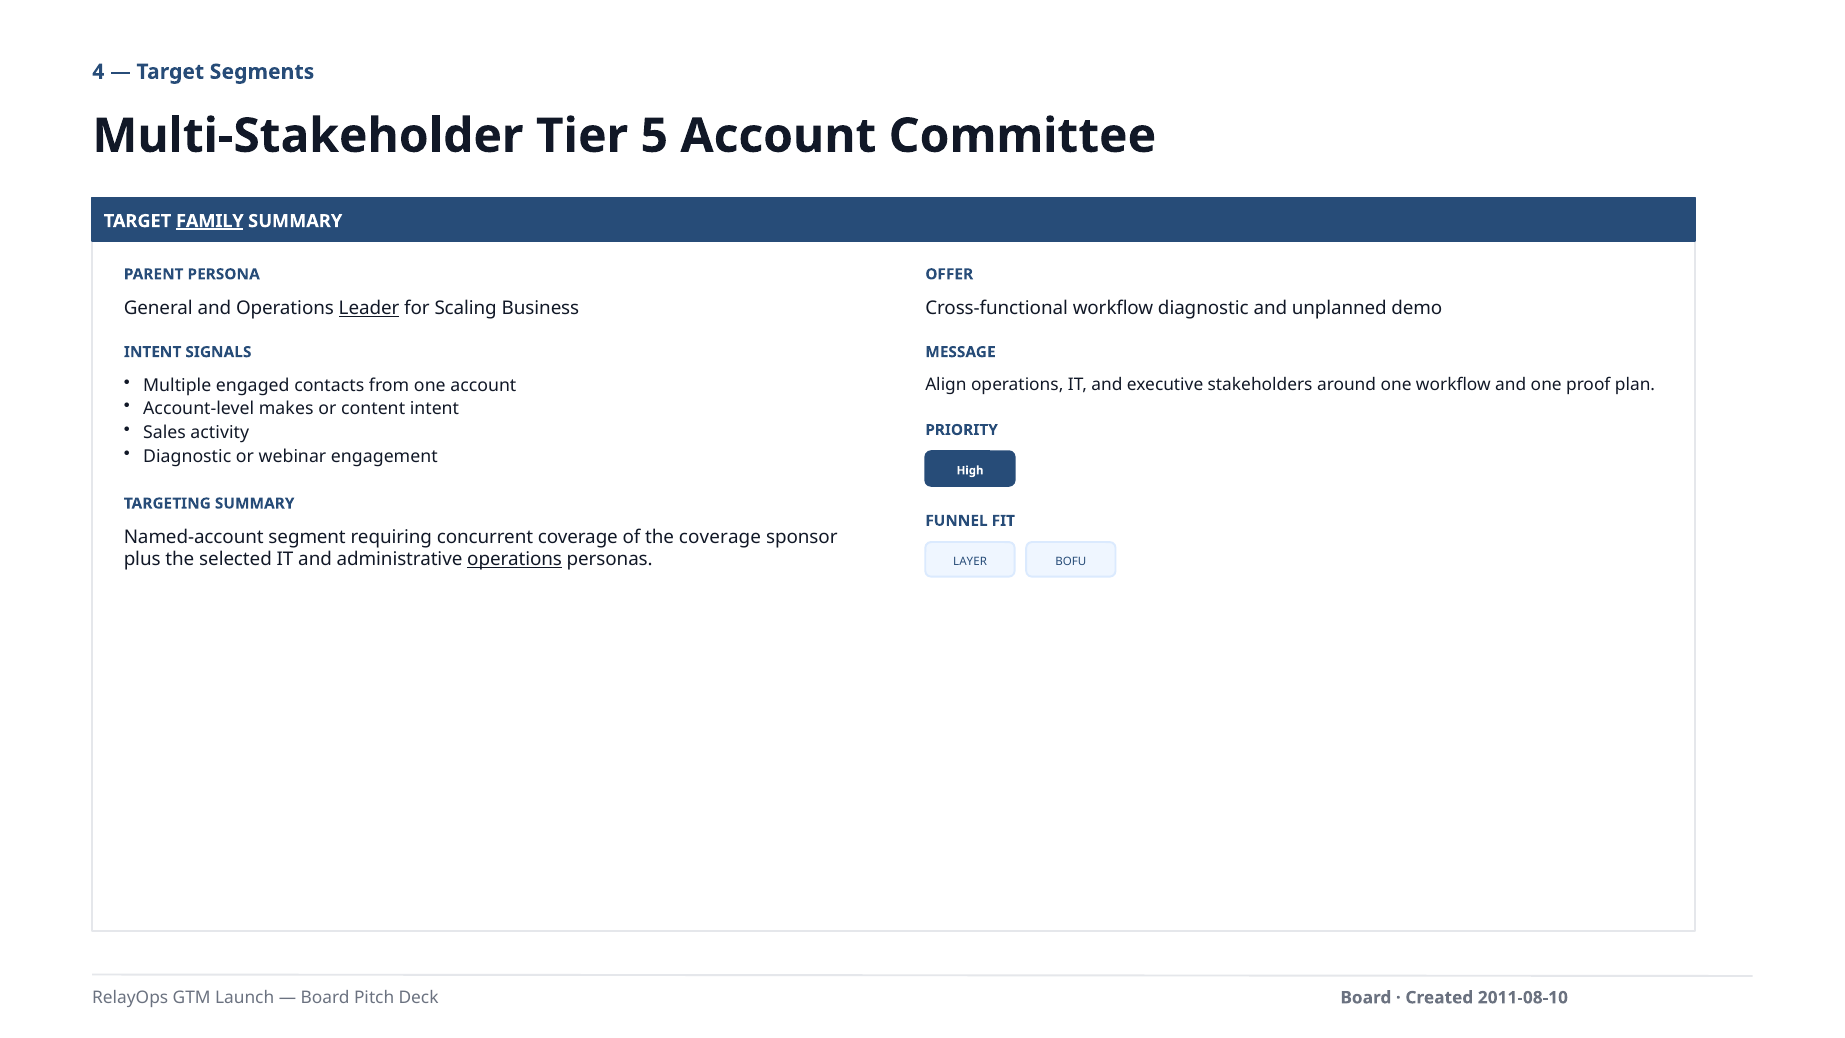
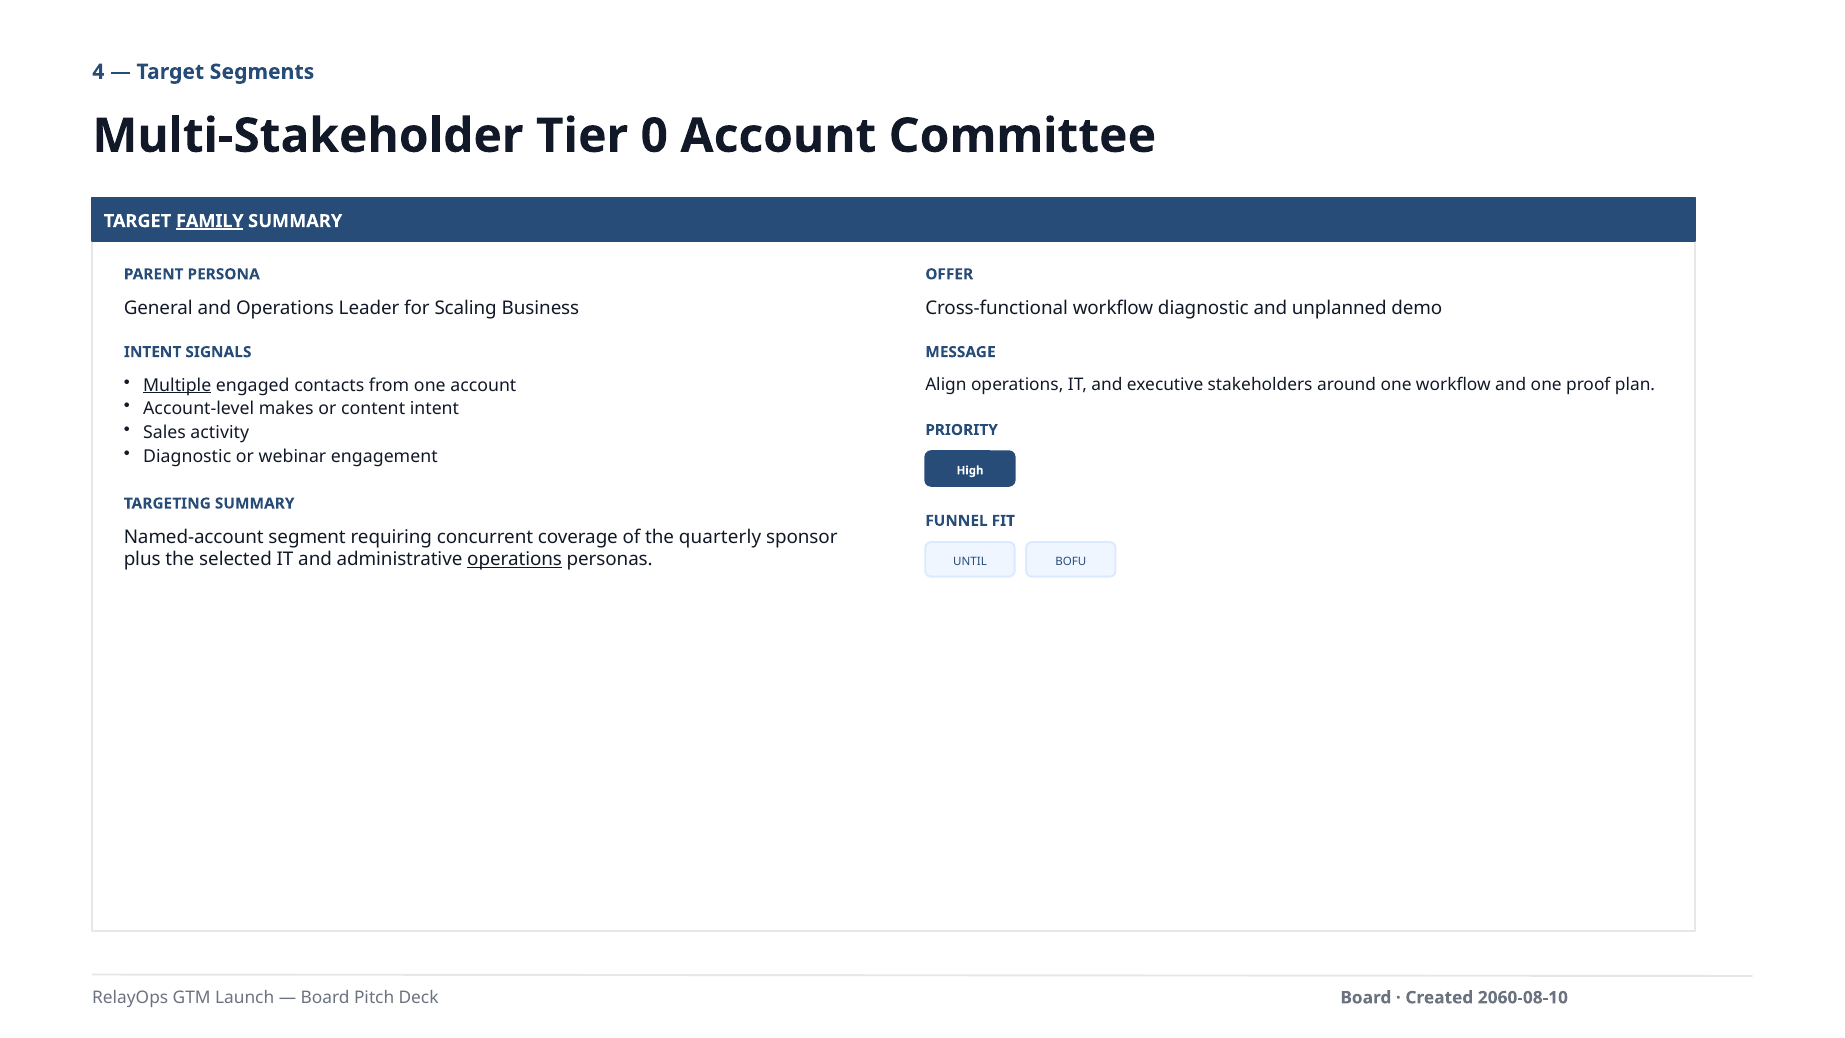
5: 5 -> 0
Leader underline: present -> none
Multiple underline: none -> present
the coverage: coverage -> quarterly
LAYER: LAYER -> UNTIL
2011-08-10: 2011-08-10 -> 2060-08-10
